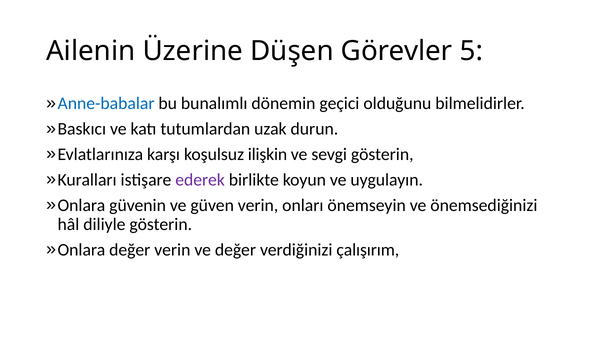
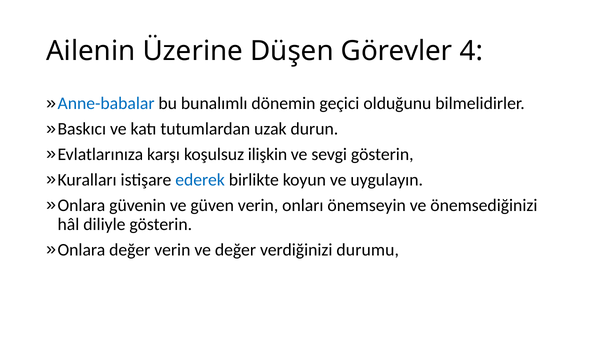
5: 5 -> 4
ederek colour: purple -> blue
çalışırım: çalışırım -> durumu
